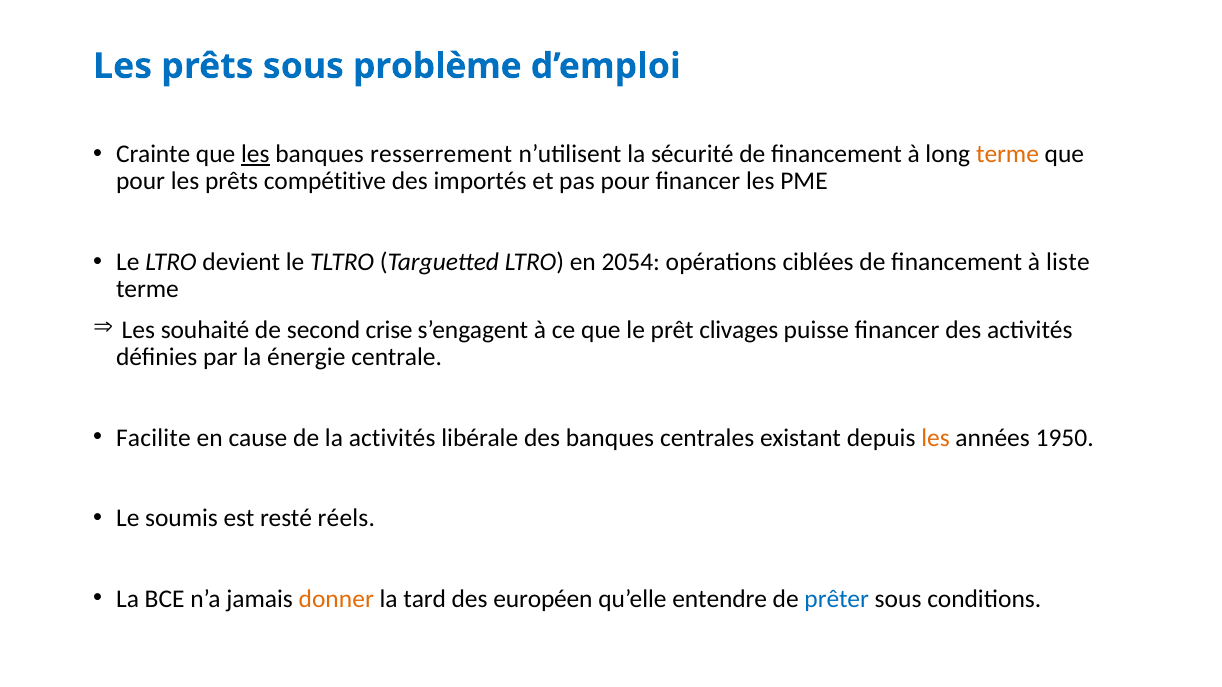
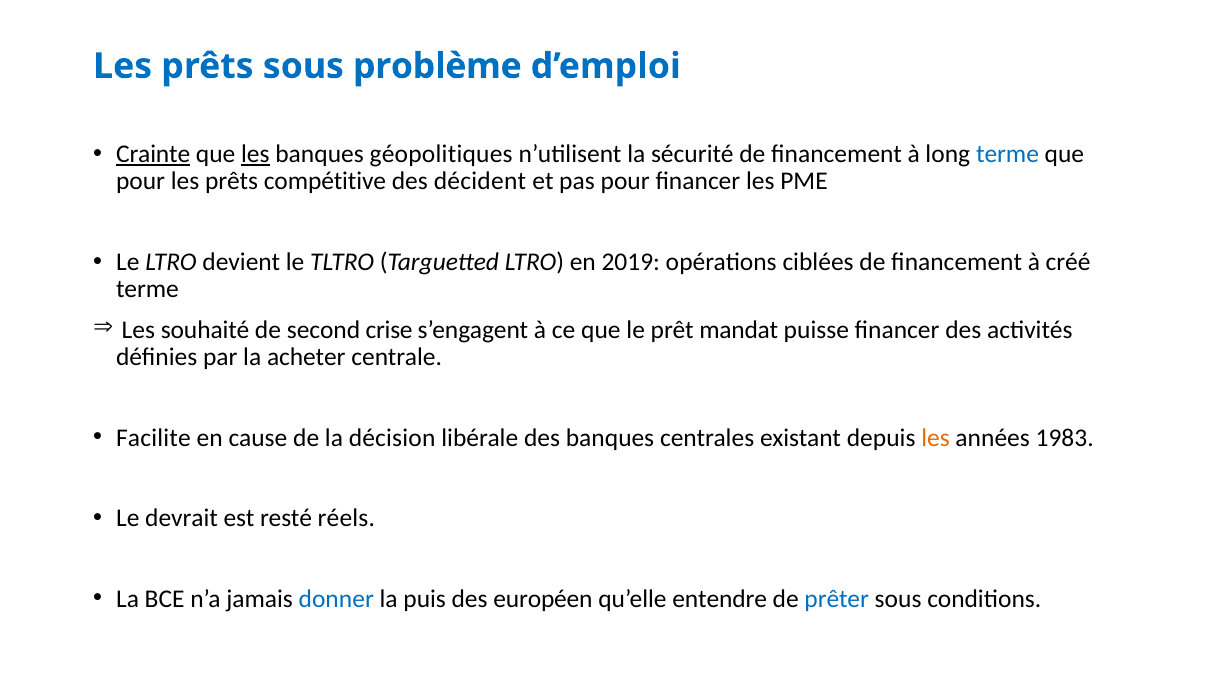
Crainte underline: none -> present
resserrement: resserrement -> géopolitiques
terme at (1007, 154) colour: orange -> blue
importés: importés -> décident
2054: 2054 -> 2019
liste: liste -> créé
clivages: clivages -> mandat
énergie: énergie -> acheter
la activités: activités -> décision
1950: 1950 -> 1983
soumis: soumis -> devrait
donner colour: orange -> blue
tard: tard -> puis
